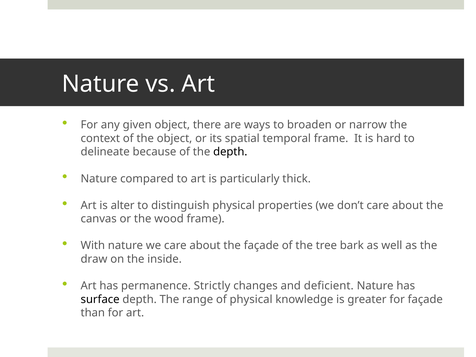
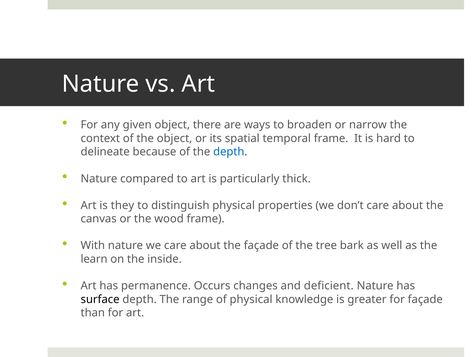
depth at (230, 152) colour: black -> blue
alter: alter -> they
draw: draw -> learn
Strictly: Strictly -> Occurs
